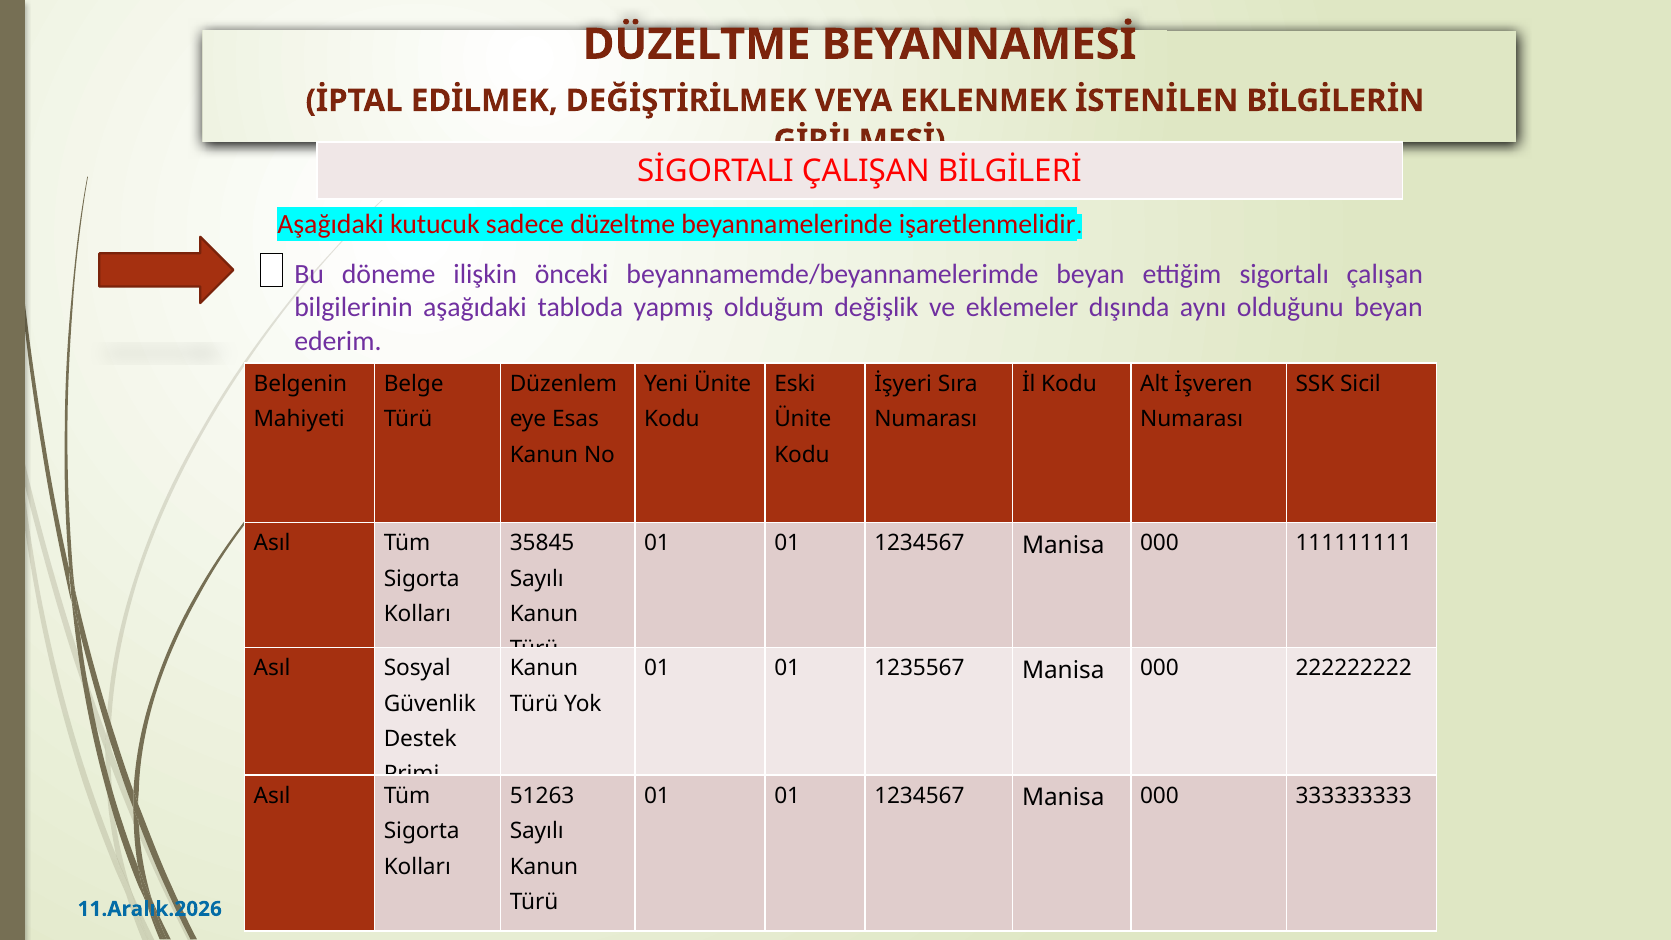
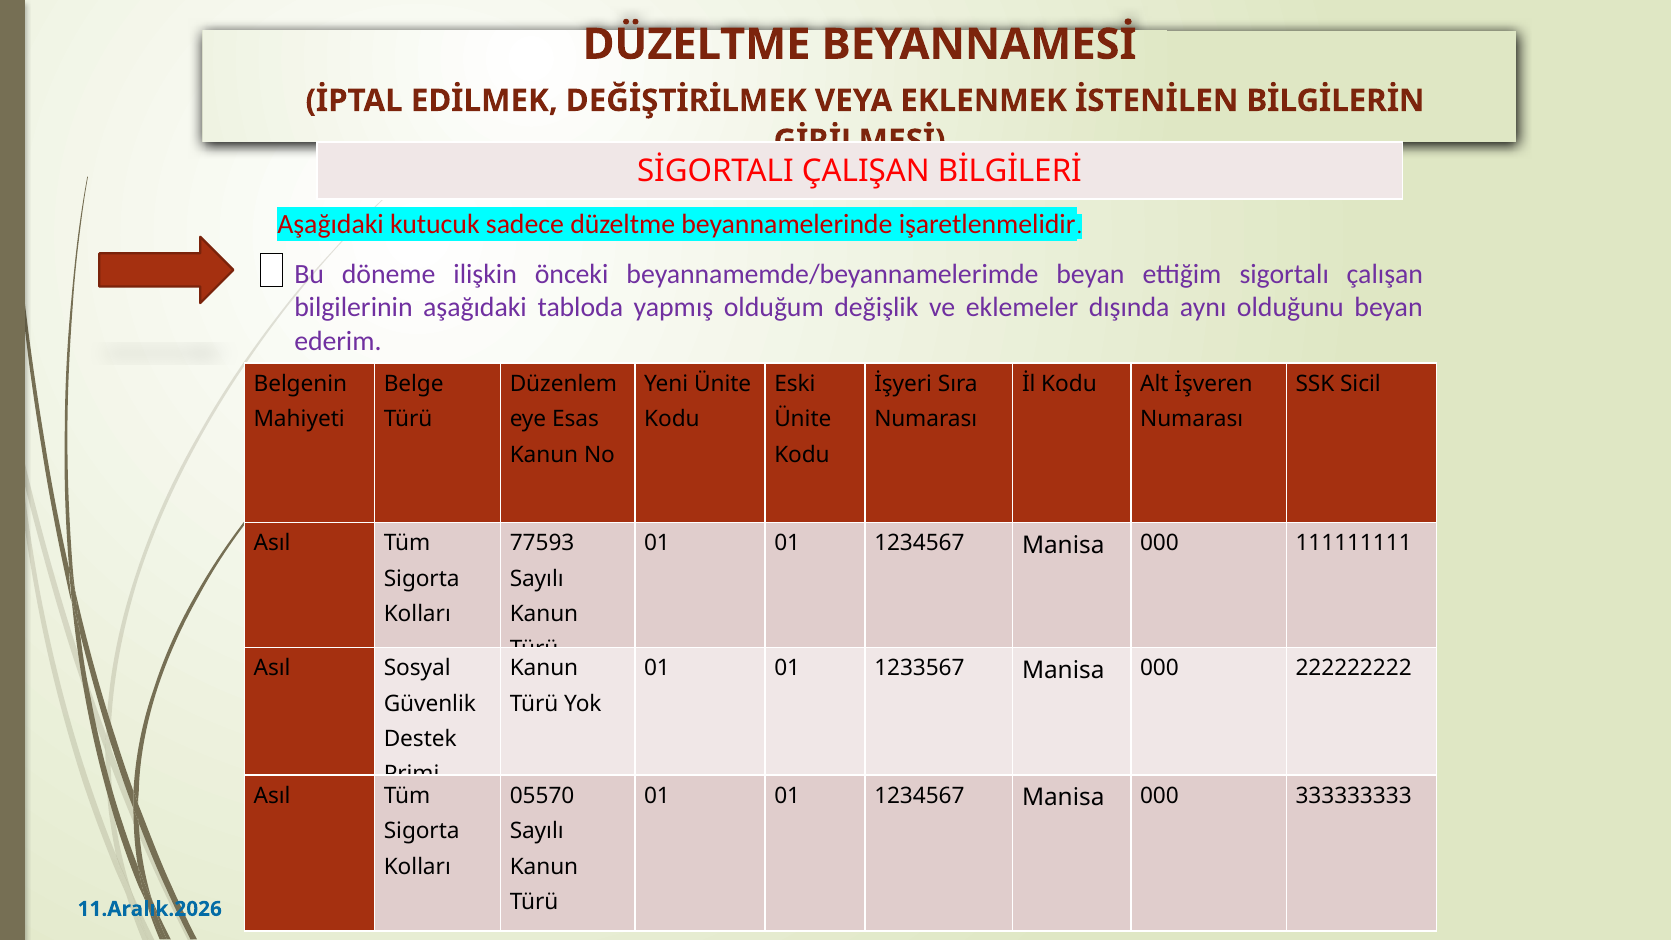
35845: 35845 -> 77593
1235567: 1235567 -> 1233567
51263: 51263 -> 05570
